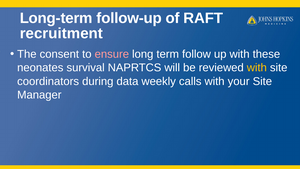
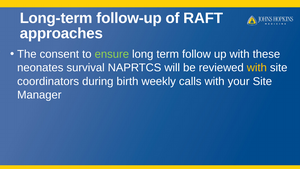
recruitment: recruitment -> approaches
ensure colour: pink -> light green
data: data -> birth
